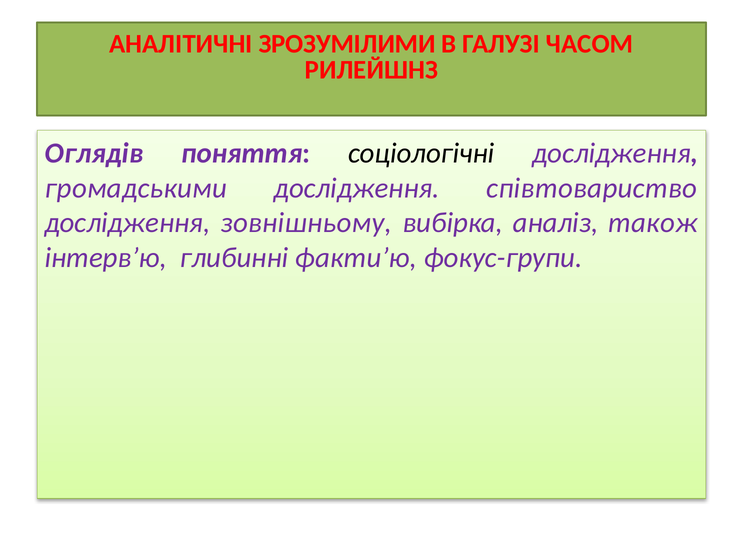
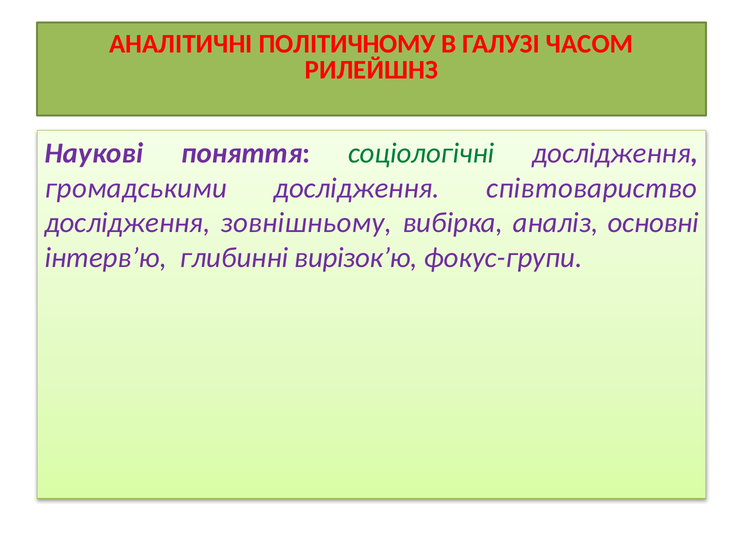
ЗРОЗУМІЛИМИ: ЗРОЗУМІЛИМИ -> ПОЛІТИЧНОМУ
Оглядів: Оглядів -> Наукові
соціологічні colour: black -> green
також: також -> основні
факти’ю: факти’ю -> вирізок’ю
